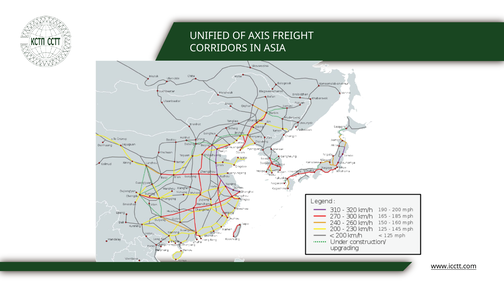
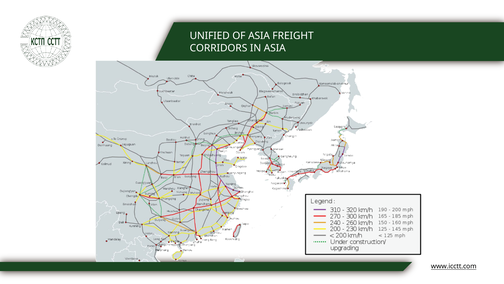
OF AXIS: AXIS -> ASIA
